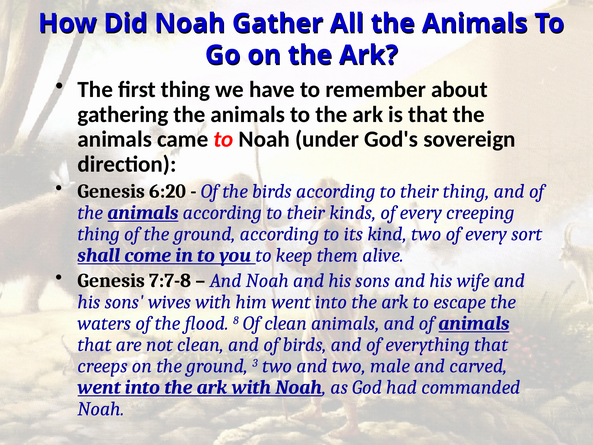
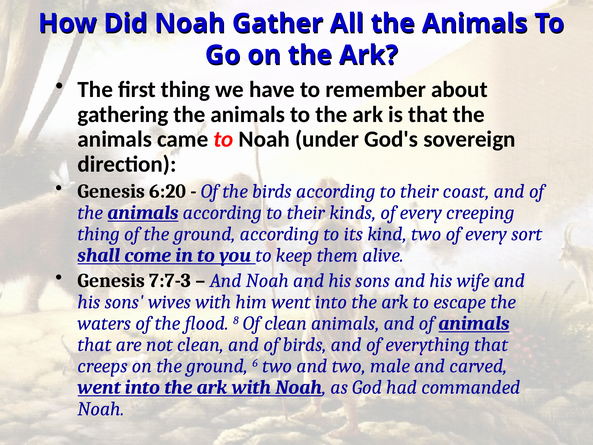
their thing: thing -> coast
7:7-8: 7:7-8 -> 7:7-3
3: 3 -> 6
